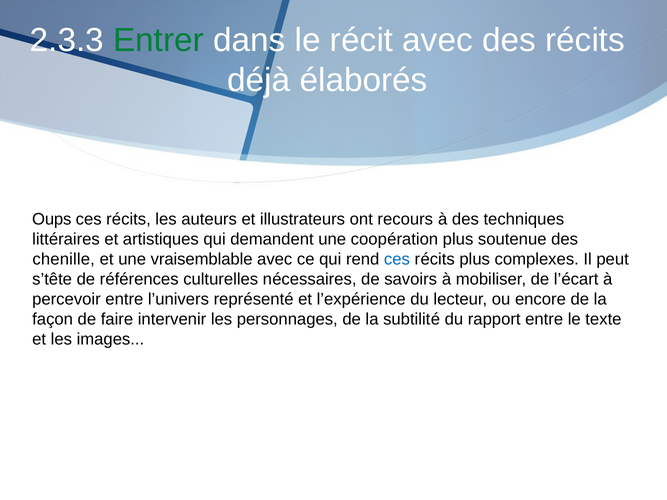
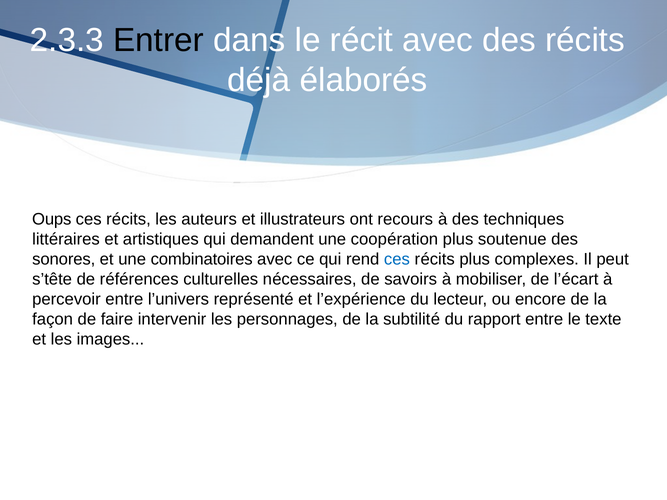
Entrer colour: green -> black
chenille: chenille -> sonores
vraisemblable: vraisemblable -> combinatoires
